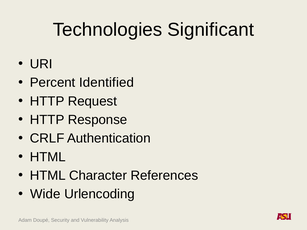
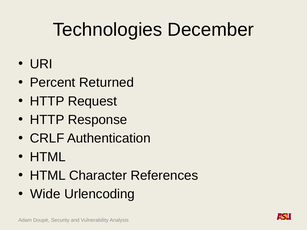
Significant: Significant -> December
Identified: Identified -> Returned
